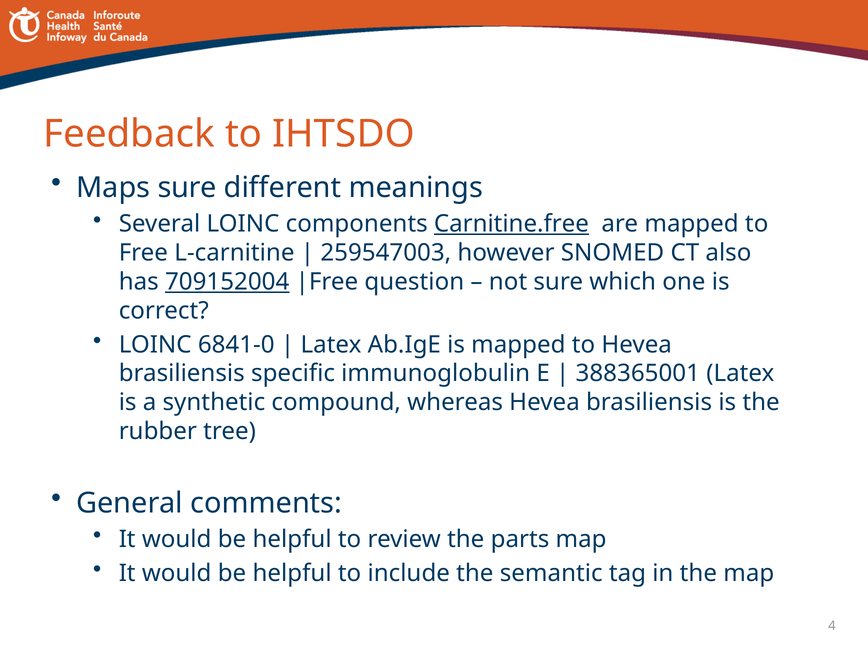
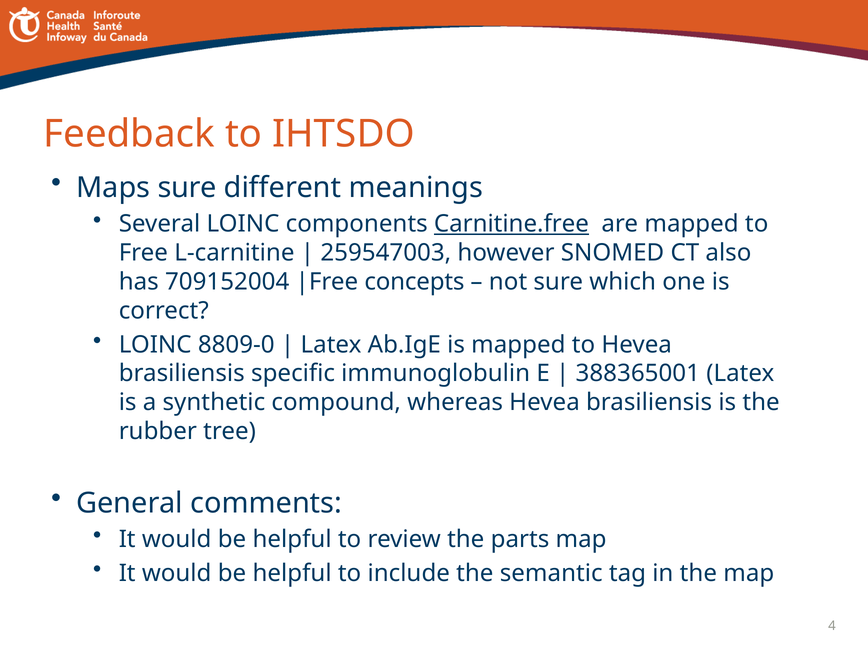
709152004 underline: present -> none
question: question -> concepts
6841-0: 6841-0 -> 8809-0
